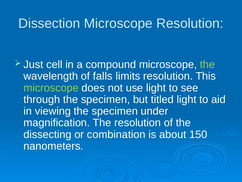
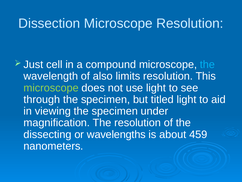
the at (207, 64) colour: light green -> light blue
falls: falls -> also
combination: combination -> wavelengths
150: 150 -> 459
